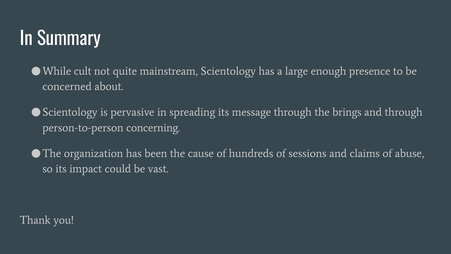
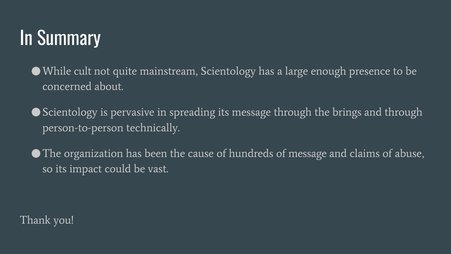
concerning: concerning -> technically
of sessions: sessions -> message
